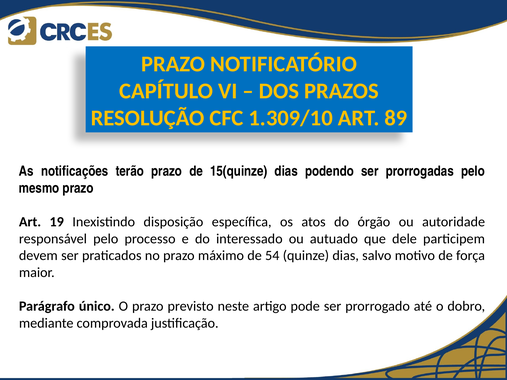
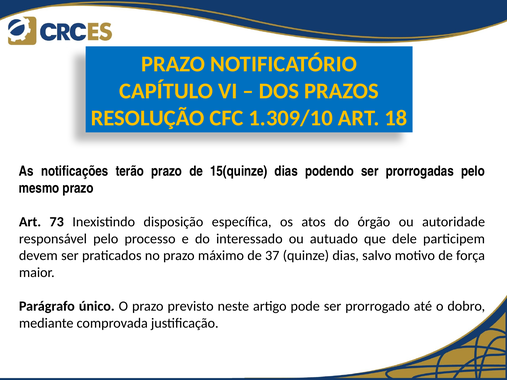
89: 89 -> 18
19: 19 -> 73
54: 54 -> 37
